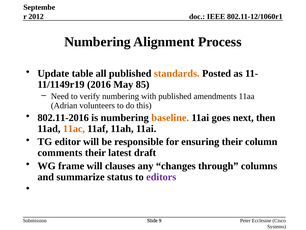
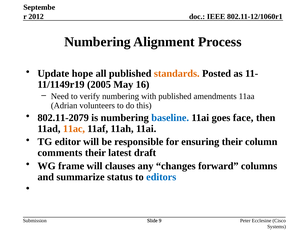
table: table -> hope
2016: 2016 -> 2005
85: 85 -> 16
802.11-2016: 802.11-2016 -> 802.11-2079
baseline colour: orange -> blue
next: next -> face
through: through -> forward
editors colour: purple -> blue
